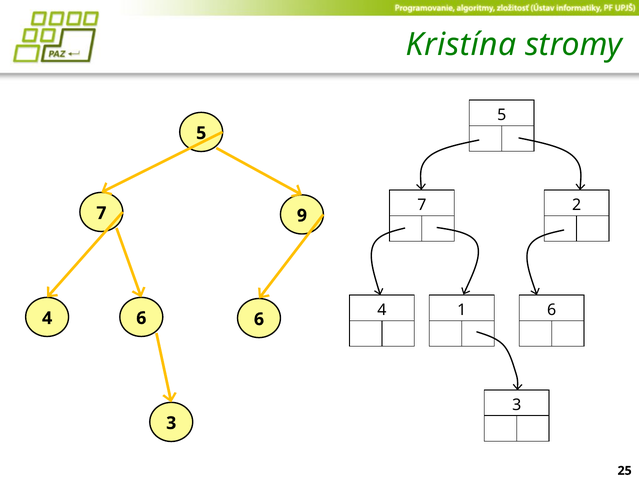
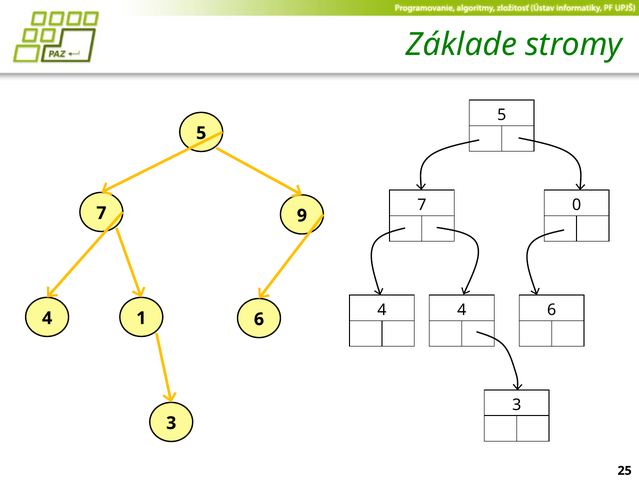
Kristína: Kristína -> Základe
2: 2 -> 0
4 1: 1 -> 4
4 6: 6 -> 1
